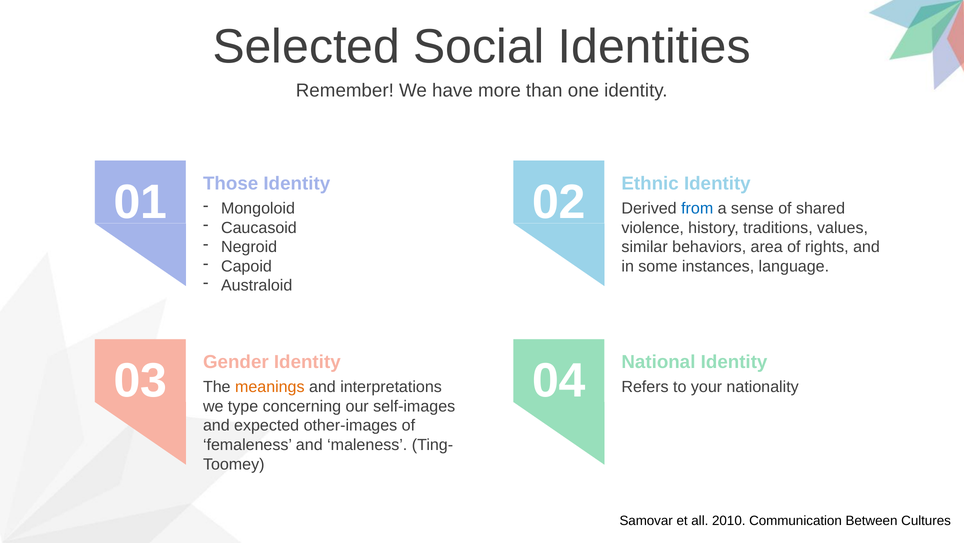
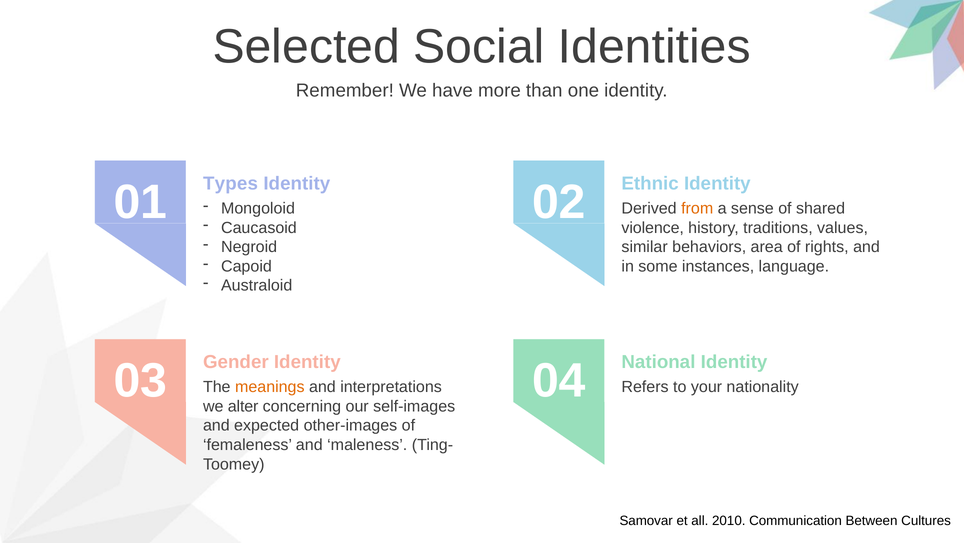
Those: Those -> Types
from colour: blue -> orange
type: type -> alter
